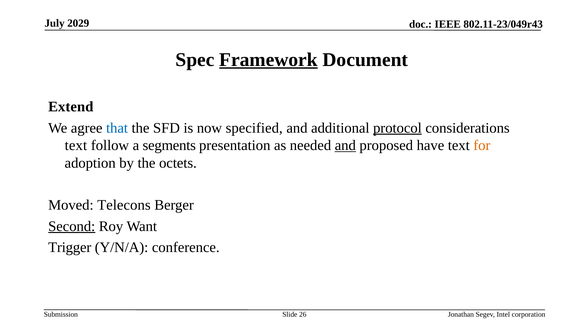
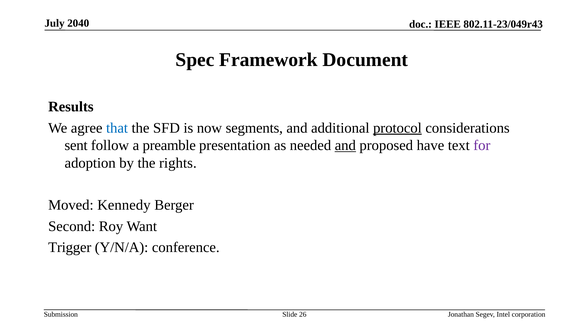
2029: 2029 -> 2040
Framework underline: present -> none
Extend: Extend -> Results
specified: specified -> segments
text at (76, 146): text -> sent
segments: segments -> preamble
for colour: orange -> purple
octets: octets -> rights
Telecons: Telecons -> Kennedy
Second underline: present -> none
